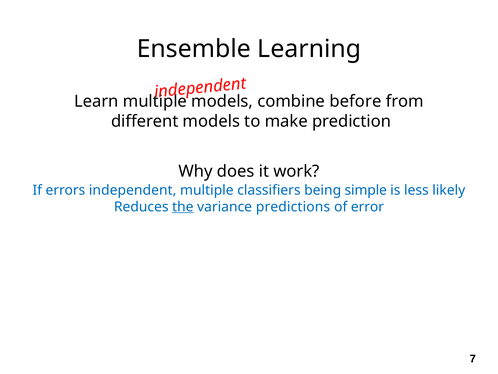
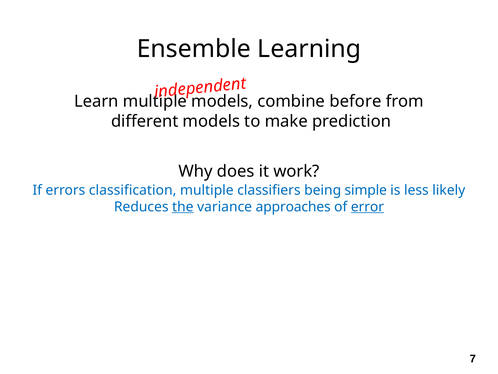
errors independent: independent -> classification
predictions: predictions -> approaches
error underline: none -> present
